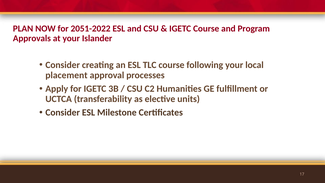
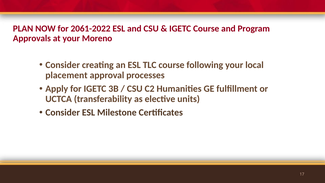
2051-2022: 2051-2022 -> 2061-2022
Islander: Islander -> Moreno
